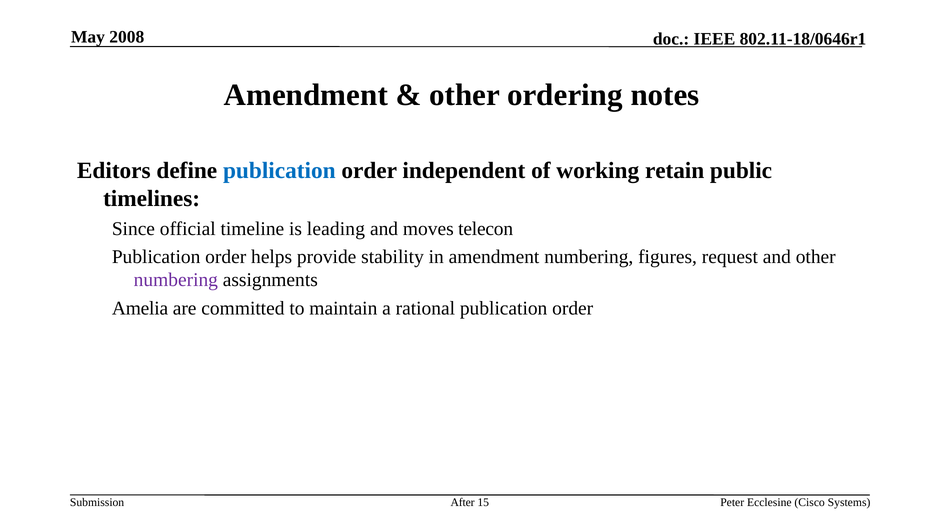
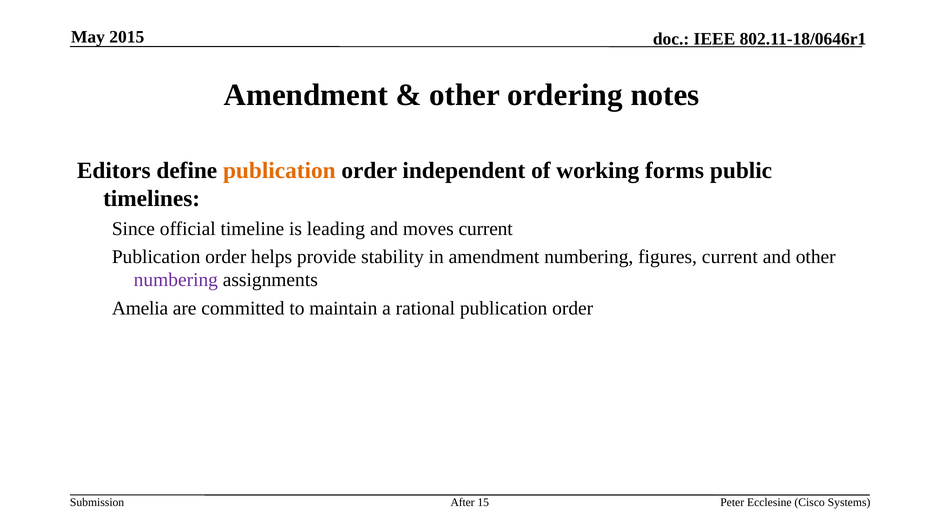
2008: 2008 -> 2015
publication at (279, 171) colour: blue -> orange
retain: retain -> forms
moves telecon: telecon -> current
figures request: request -> current
